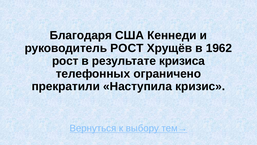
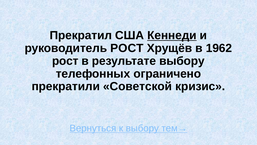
Благодаря: Благодаря -> Прекратил
Кеннеди underline: none -> present
результате кризиса: кризиса -> выбору
Наступила: Наступила -> Советской
